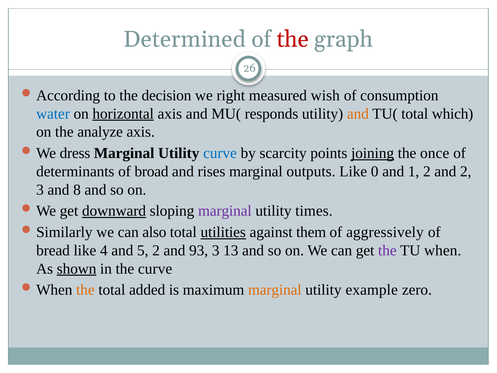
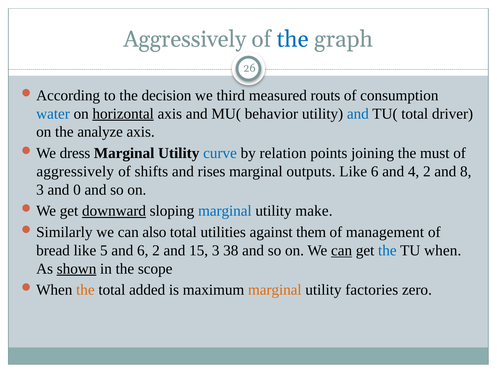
Determined at (185, 39): Determined -> Aggressively
the at (293, 39) colour: red -> blue
right: right -> third
wish: wish -> routs
responds: responds -> behavior
and at (358, 114) colour: orange -> blue
which: which -> driver
scarcity: scarcity -> relation
joining underline: present -> none
once: once -> must
determinants at (75, 171): determinants -> aggressively
broad: broad -> shifts
Like 0: 0 -> 6
1: 1 -> 4
and 2: 2 -> 8
8: 8 -> 0
marginal at (225, 211) colour: purple -> blue
times: times -> make
utilities underline: present -> none
aggressively: aggressively -> management
4: 4 -> 5
and 5: 5 -> 6
93: 93 -> 15
13: 13 -> 38
can at (342, 250) underline: none -> present
the at (387, 250) colour: purple -> blue
the curve: curve -> scope
example: example -> factories
